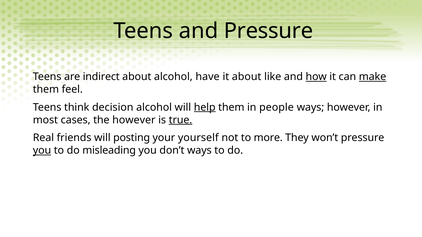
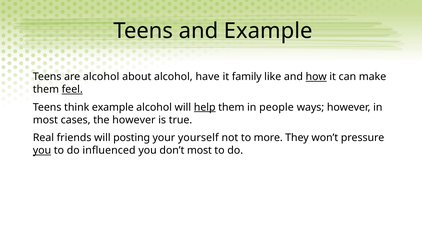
and Pressure: Pressure -> Example
are indirect: indirect -> alcohol
it about: about -> family
make underline: present -> none
feel underline: none -> present
think decision: decision -> example
true underline: present -> none
misleading: misleading -> influenced
don’t ways: ways -> most
